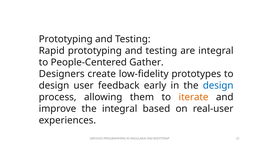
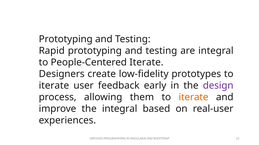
People-Centered Gather: Gather -> Iterate
design at (54, 86): design -> iterate
design at (218, 86) colour: blue -> purple
